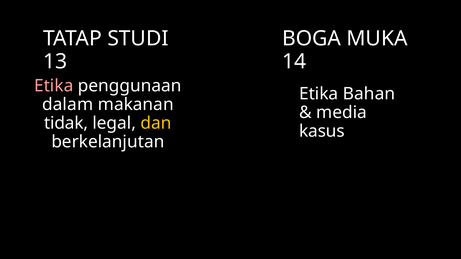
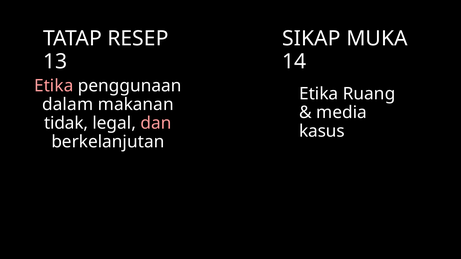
STUDI: STUDI -> RESEP
BOGA: BOGA -> SIKAP
Bahan: Bahan -> Ruang
dan colour: yellow -> pink
